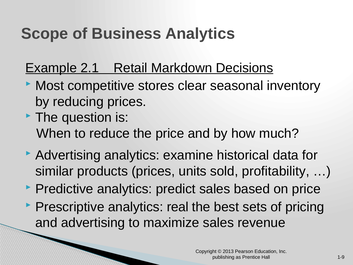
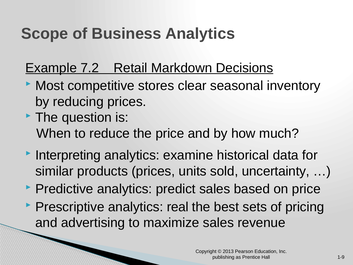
2.1: 2.1 -> 7.2
Advertising at (68, 155): Advertising -> Interpreting
profitability: profitability -> uncertainty
